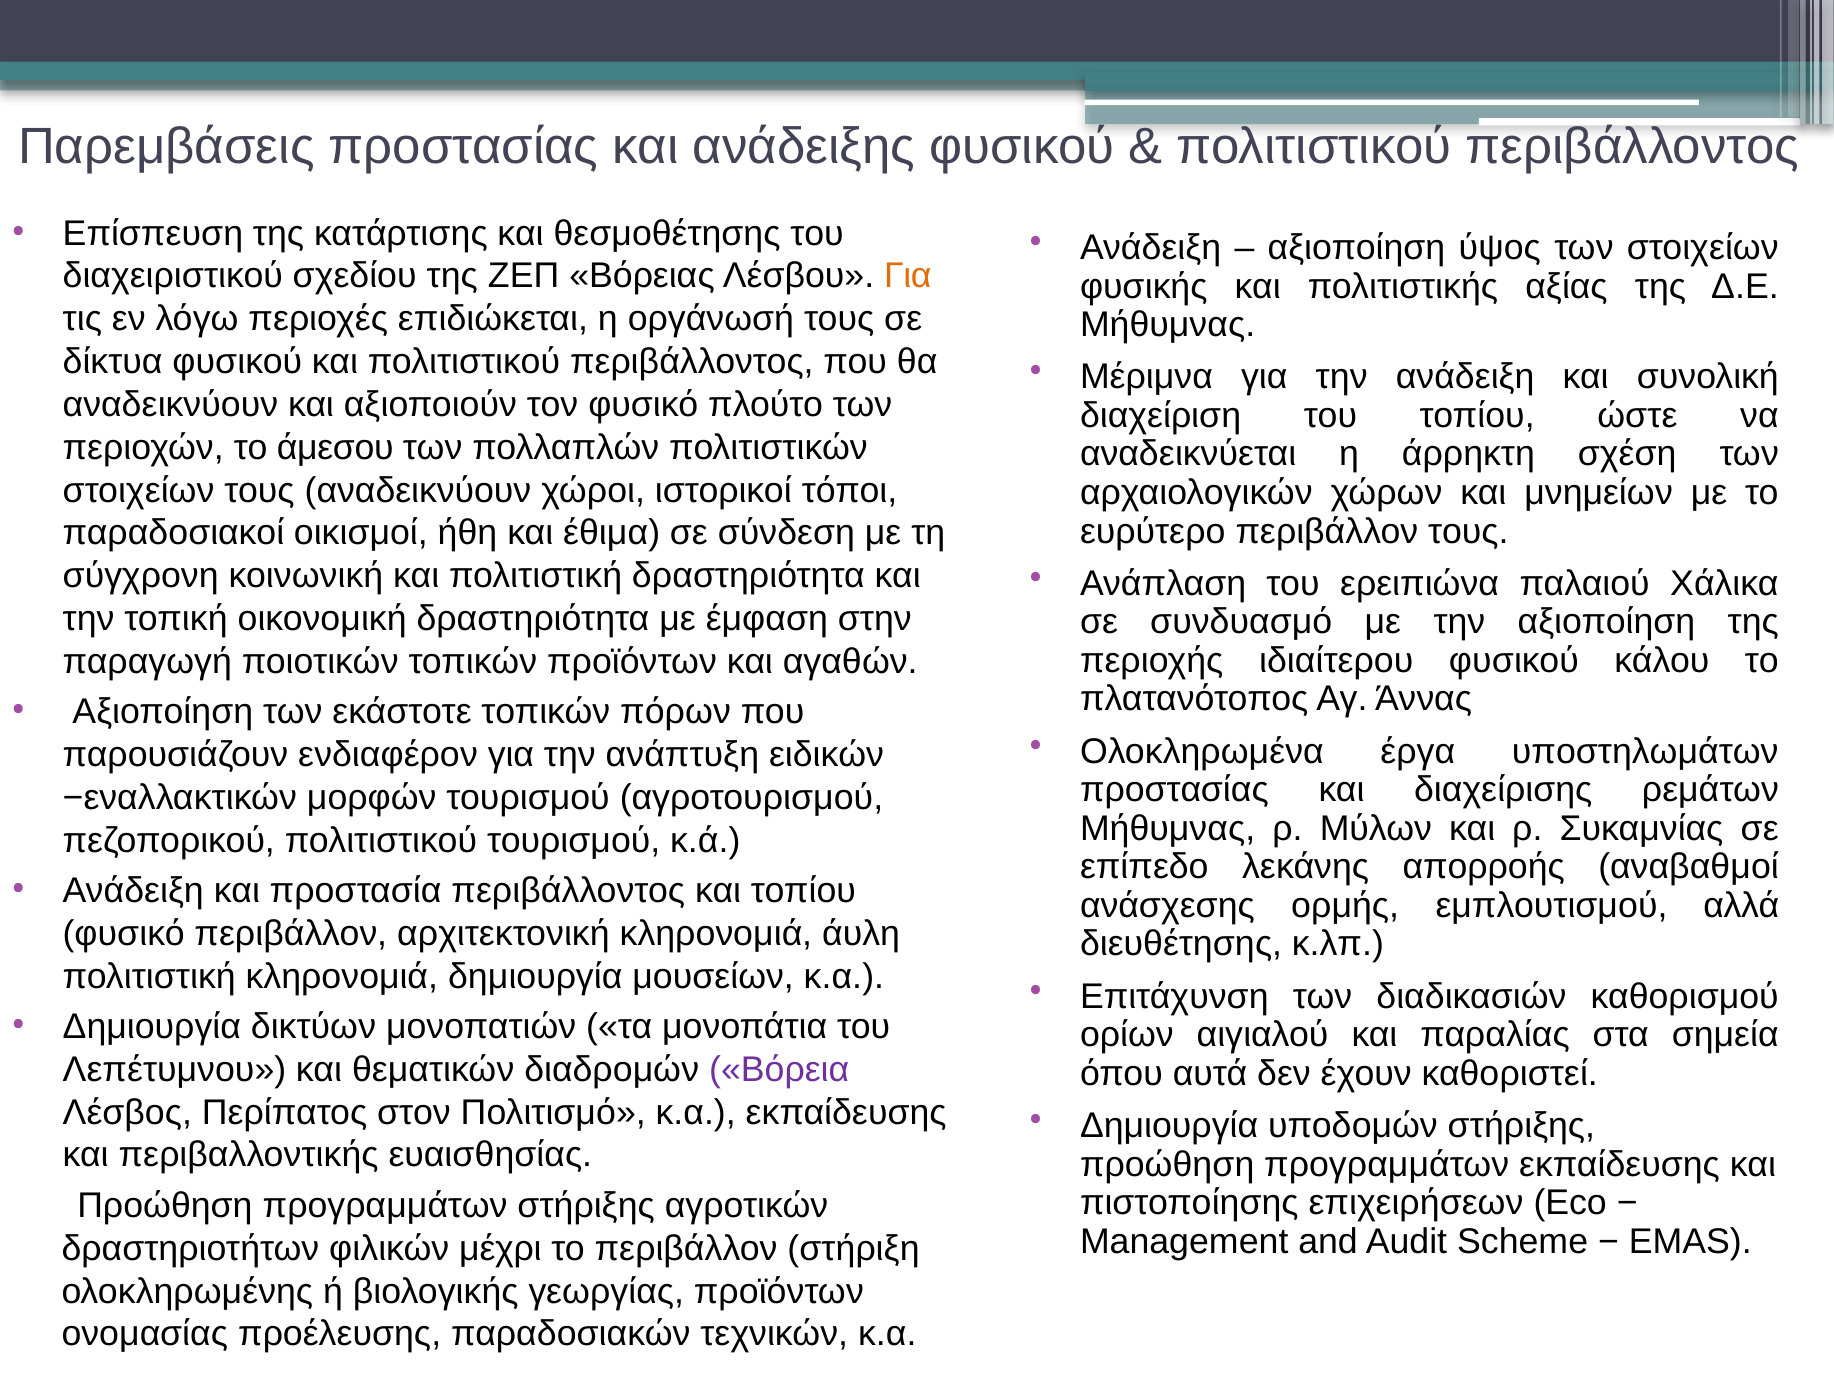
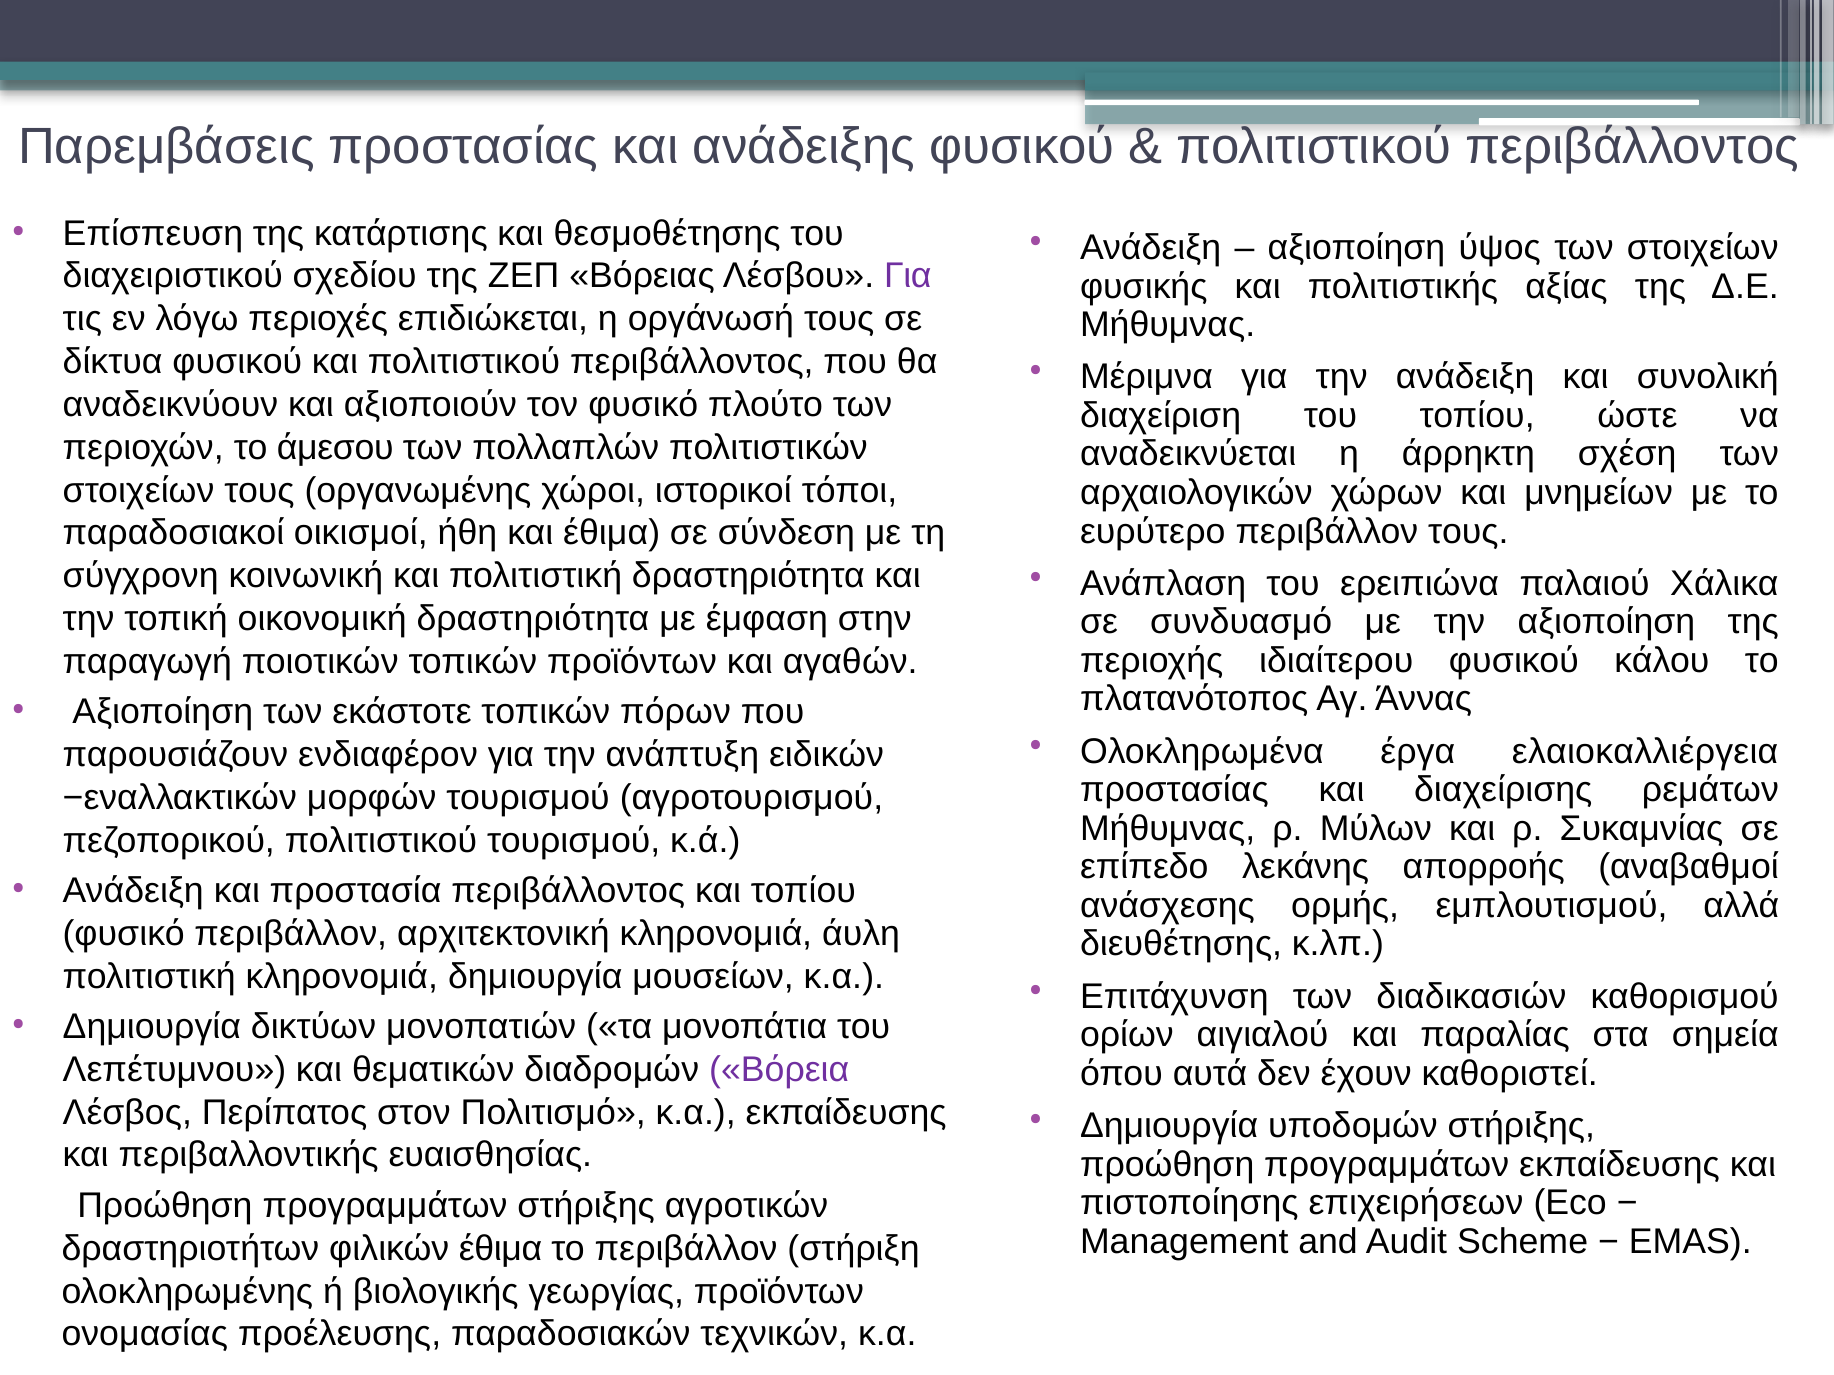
Για at (908, 276) colour: orange -> purple
τους αναδεικνύουν: αναδεικνύουν -> οργανωμένης
υποστηλωμάτων: υποστηλωμάτων -> ελαιοκαλλιέργεια
φιλικών μέχρι: μέχρι -> έθιμα
